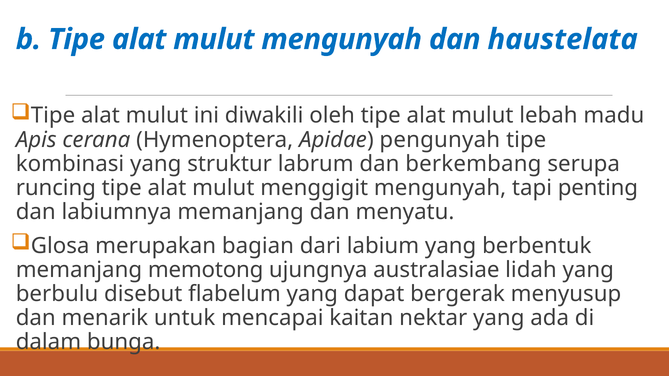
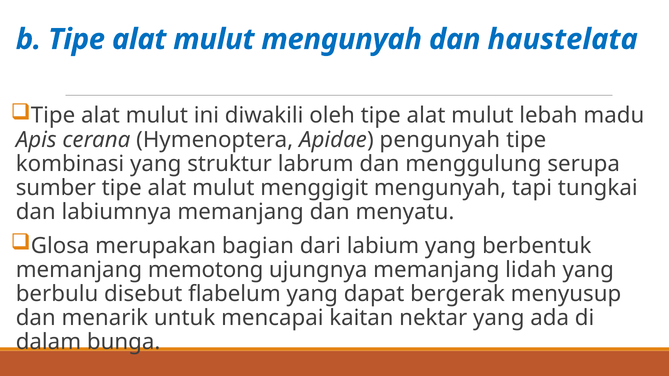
berkembang: berkembang -> menggulung
runcing: runcing -> sumber
penting: penting -> tungkai
ujungnya australasiae: australasiae -> memanjang
